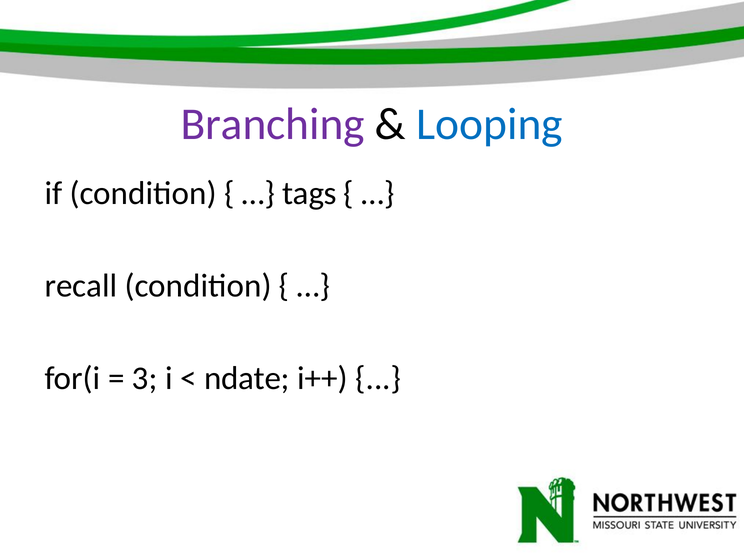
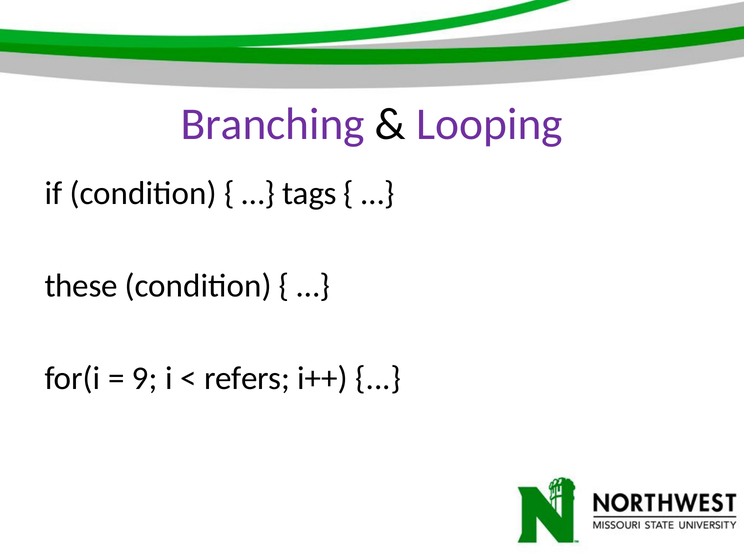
Looping colour: blue -> purple
recall: recall -> these
3: 3 -> 9
ndate: ndate -> refers
